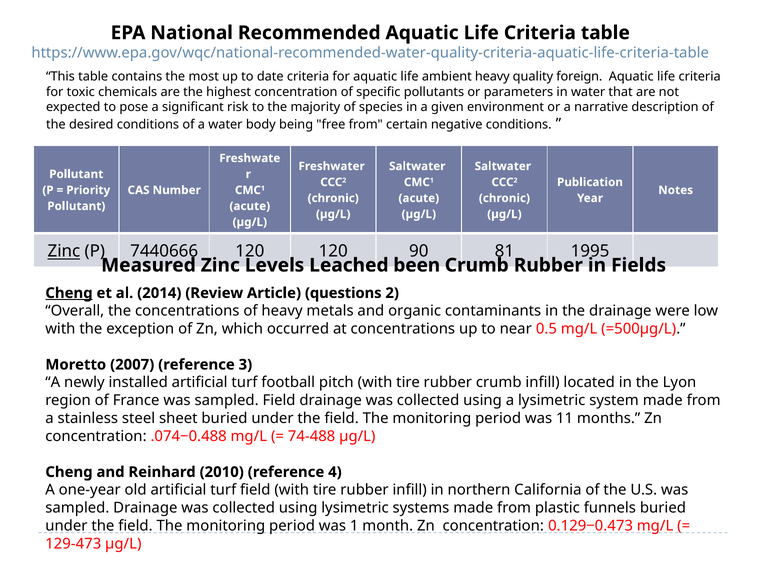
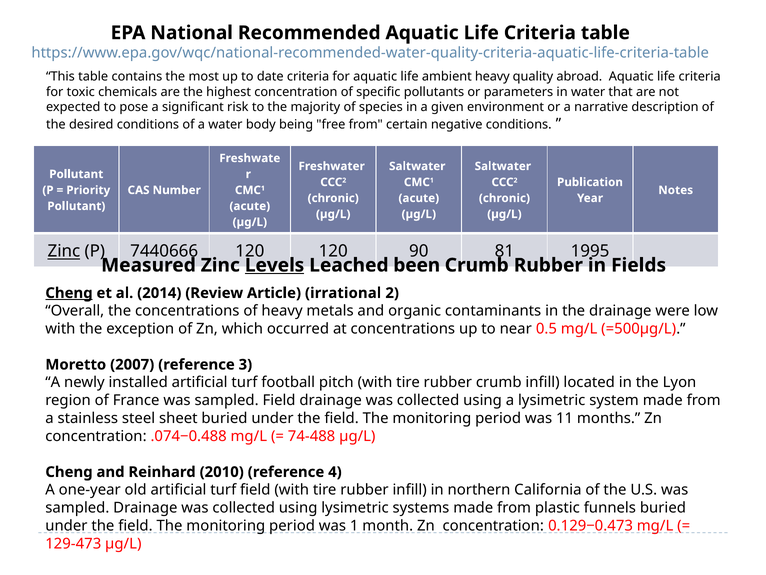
foreign: foreign -> abroad
Levels underline: none -> present
questions: questions -> irrational
